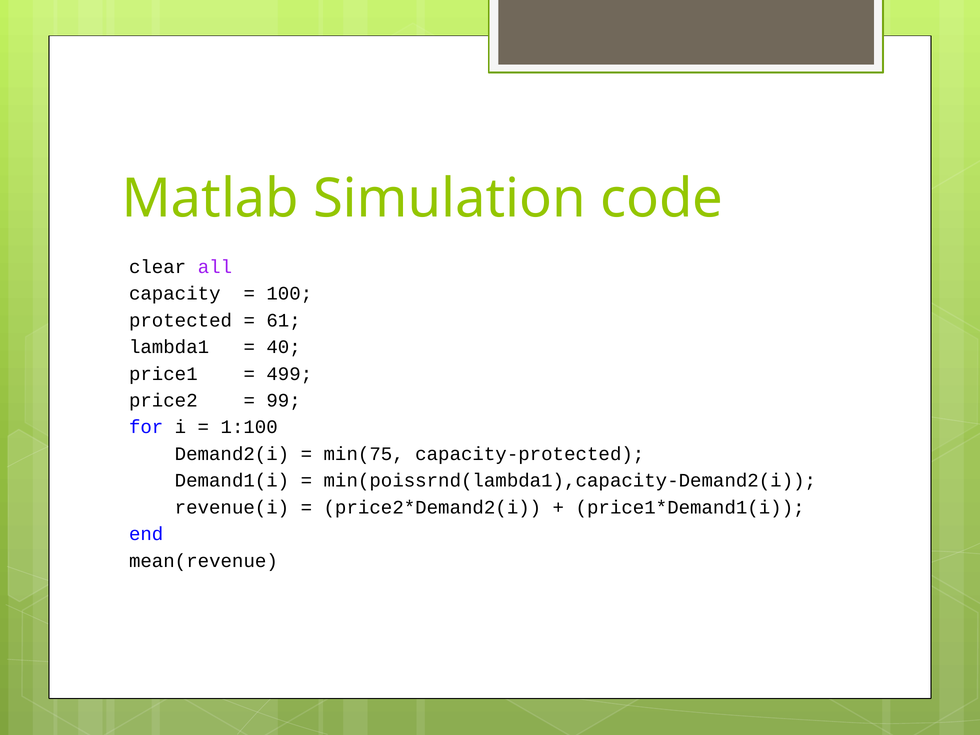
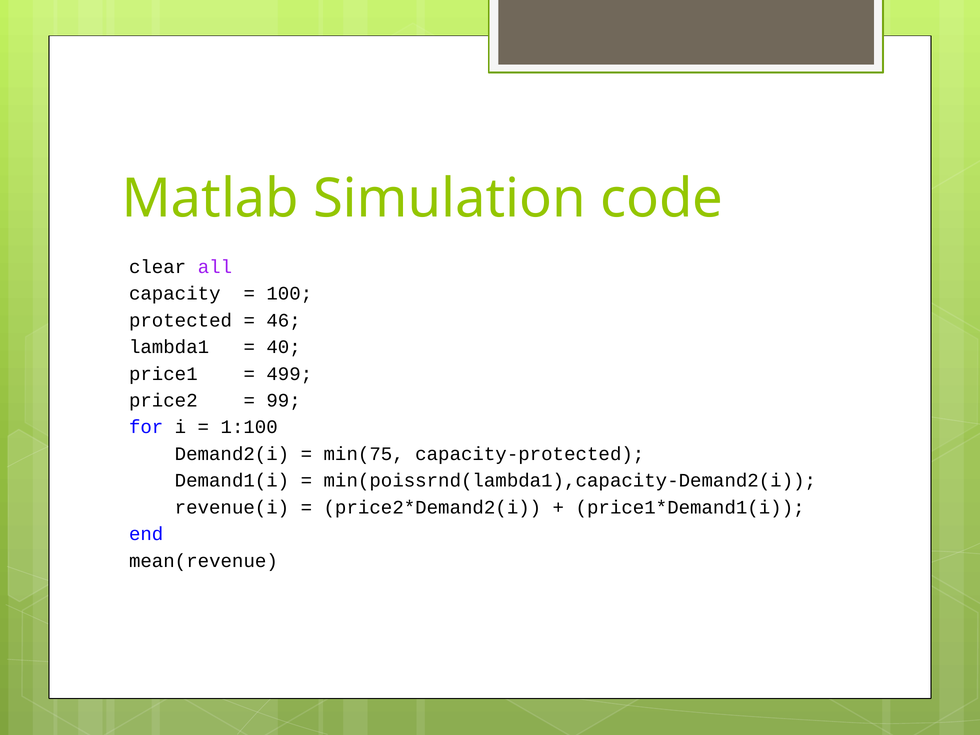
61: 61 -> 46
